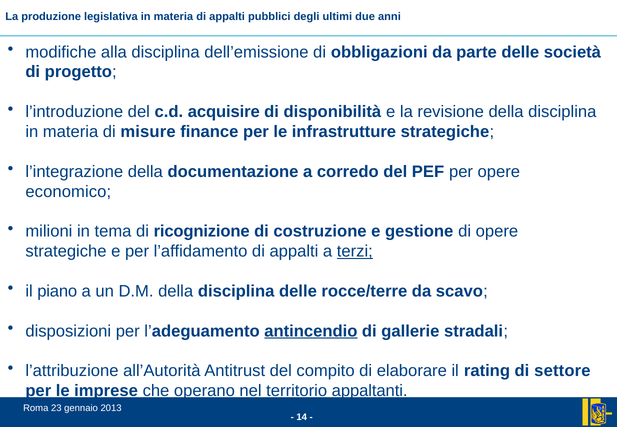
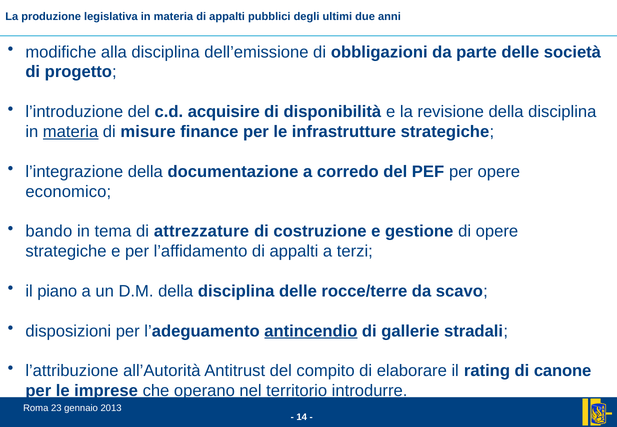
materia at (71, 132) underline: none -> present
milioni: milioni -> bando
ricognizione: ricognizione -> attrezzature
terzi underline: present -> none
di settore: settore -> canone
appaltanti: appaltanti -> introdurre
